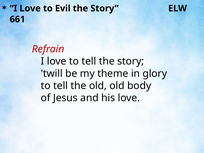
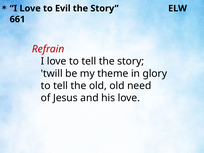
body: body -> need
